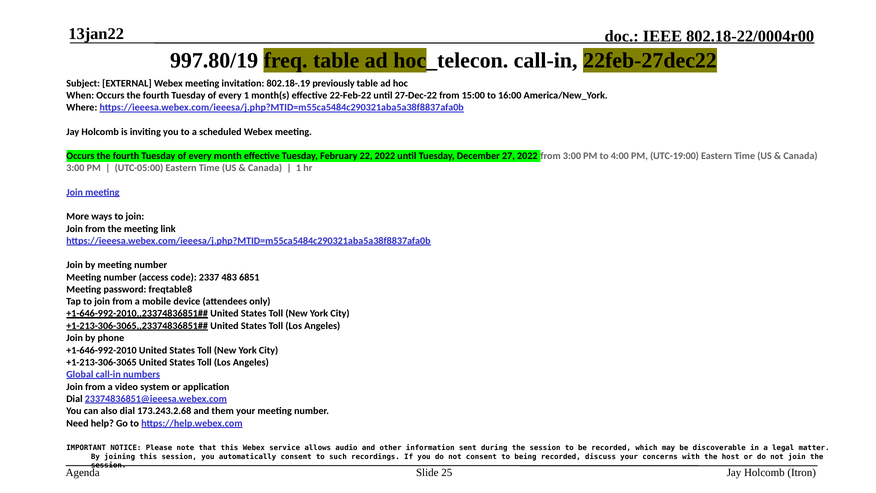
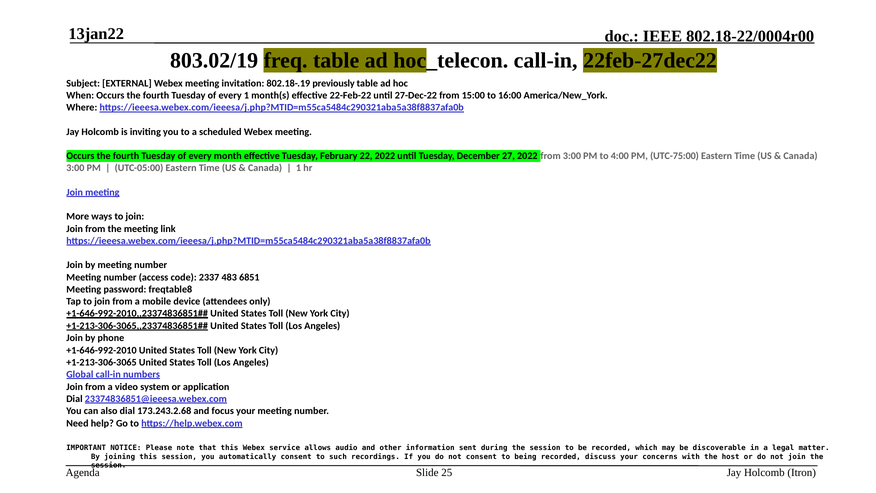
997.80/19: 997.80/19 -> 803.02/19
UTC-19:00: UTC-19:00 -> UTC-75:00
them: them -> focus
